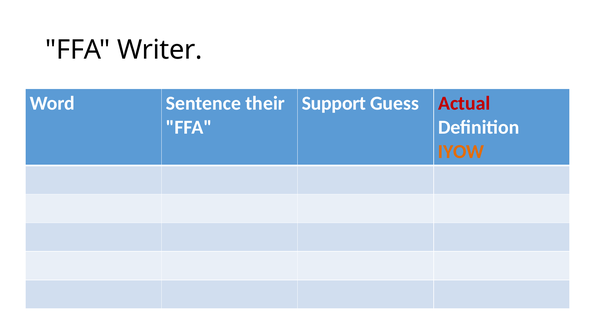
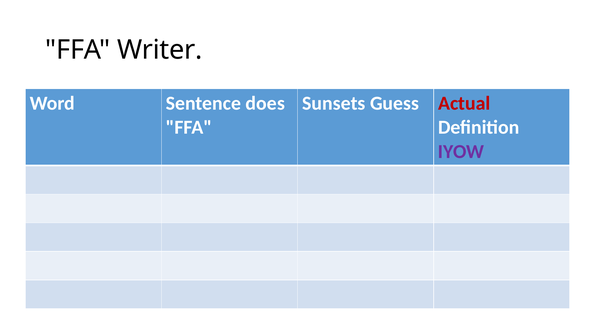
their: their -> does
Support: Support -> Sunsets
IYOW colour: orange -> purple
